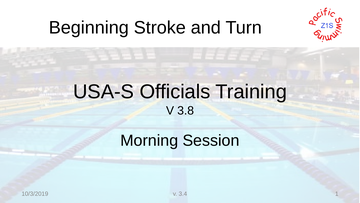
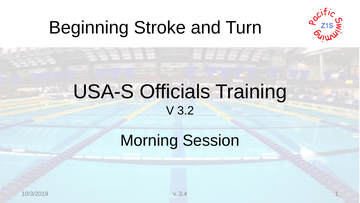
3.8: 3.8 -> 3.2
